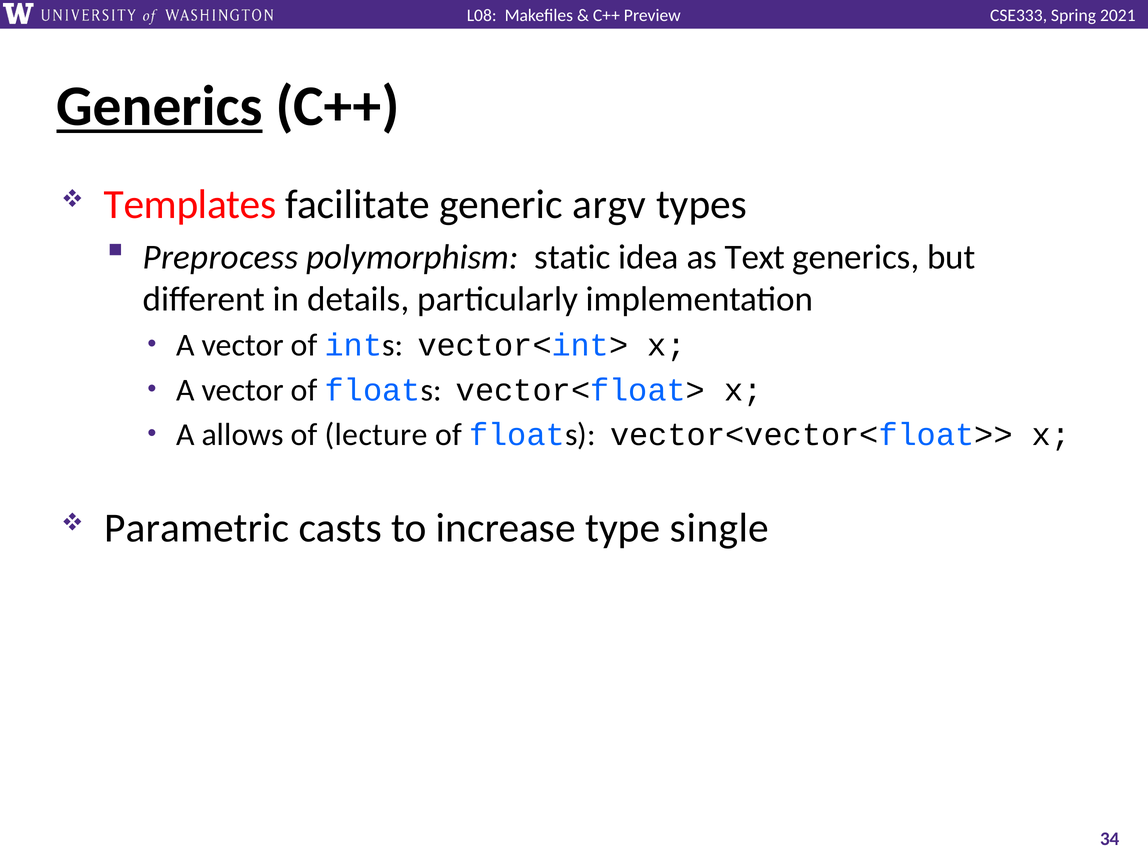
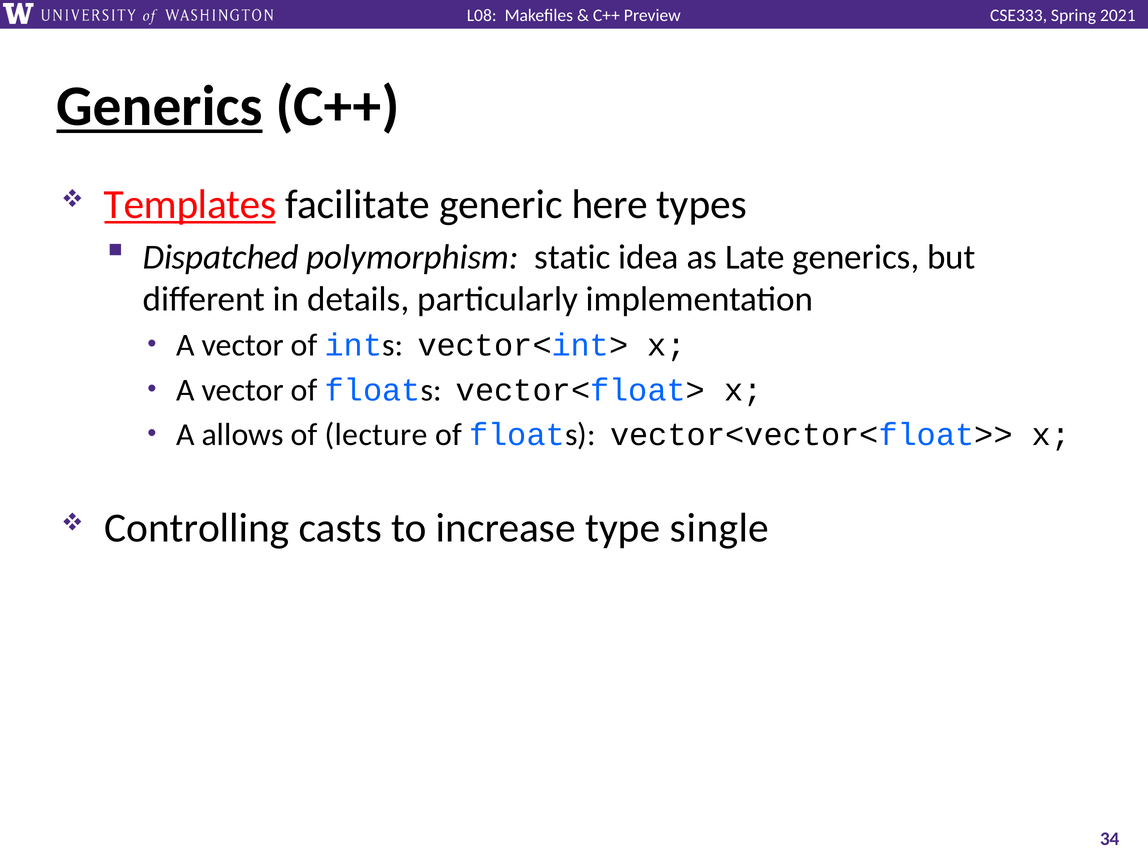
Templates underline: none -> present
argv: argv -> here
Preprocess: Preprocess -> Dispatched
Text: Text -> Late
Parametric: Parametric -> Controlling
